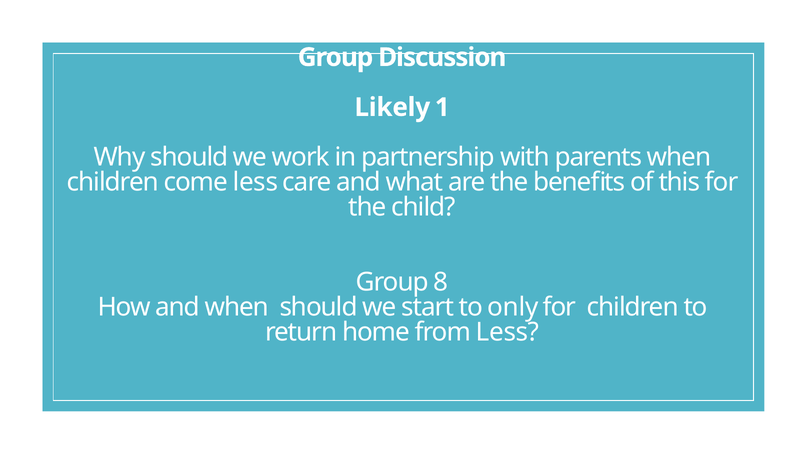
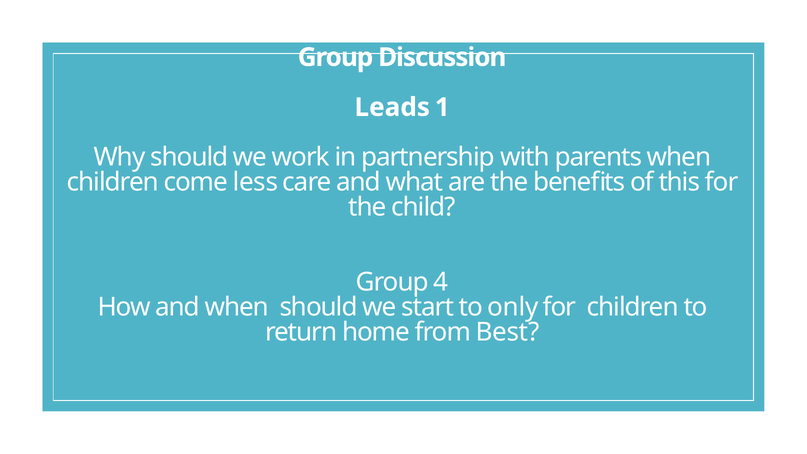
Likely: Likely -> Leads
8: 8 -> 4
from Less: Less -> Best
